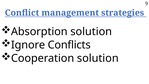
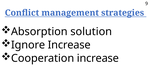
Ignore Conflicts: Conflicts -> Increase
Cooperation solution: solution -> increase
